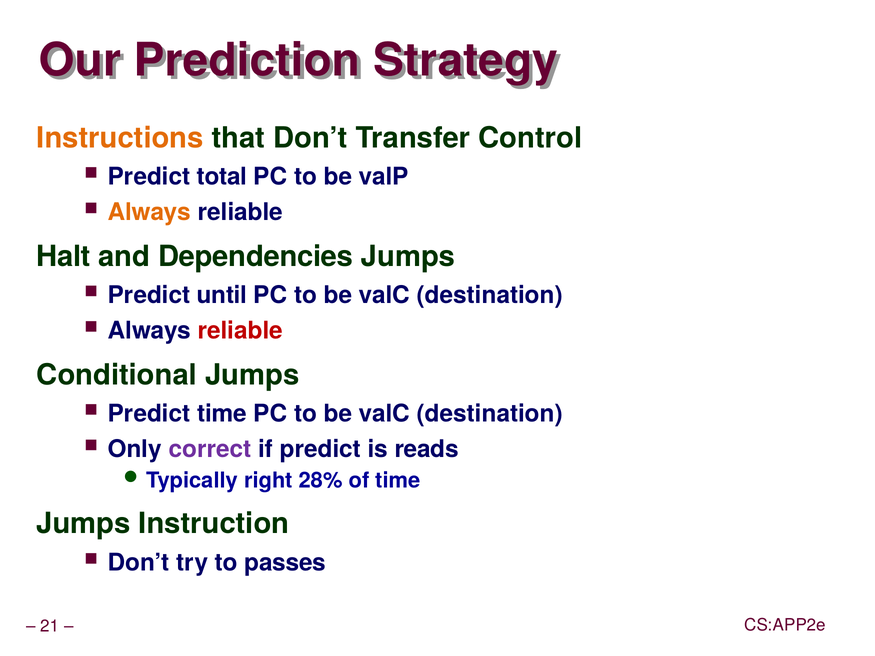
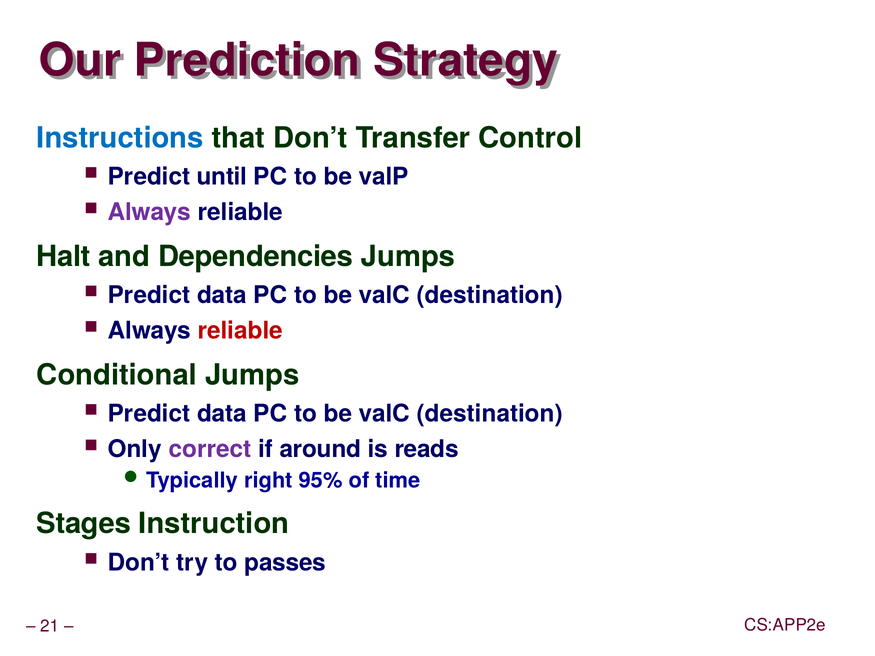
Instructions colour: orange -> blue
total: total -> until
Always at (149, 212) colour: orange -> purple
until at (222, 295): until -> data
time at (222, 414): time -> data
if predict: predict -> around
28%: 28% -> 95%
Jumps at (83, 524): Jumps -> Stages
